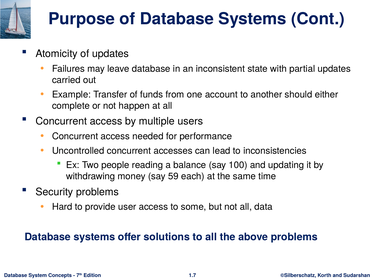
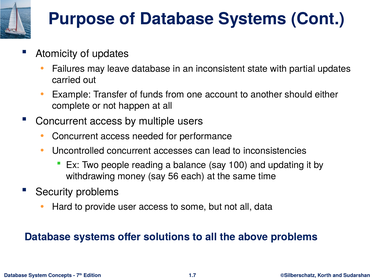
59: 59 -> 56
